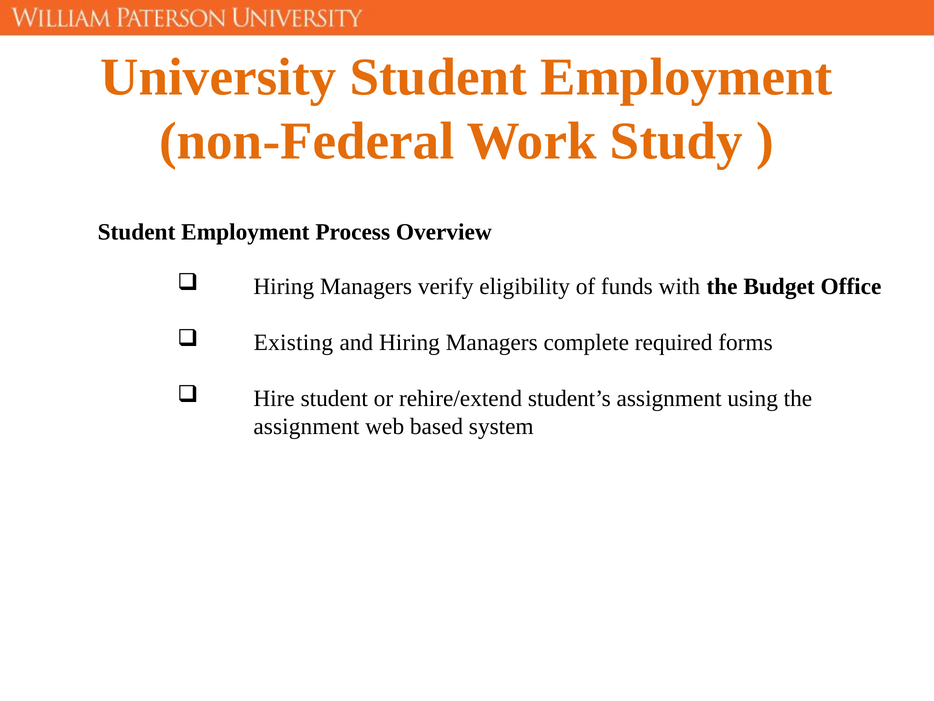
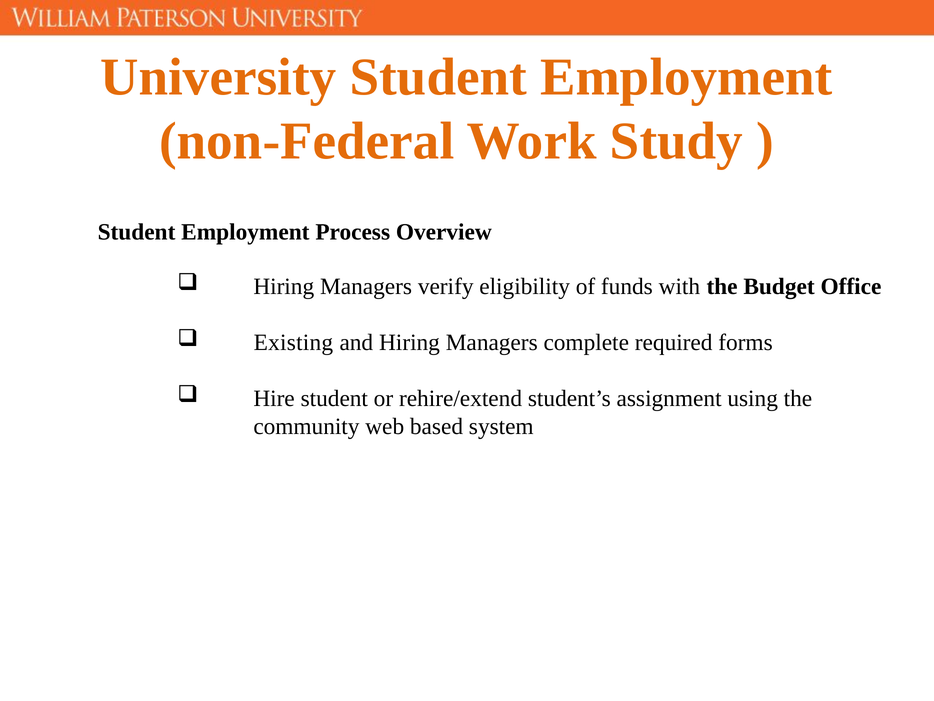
assignment at (306, 426): assignment -> community
